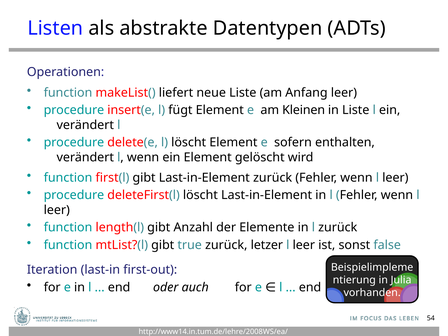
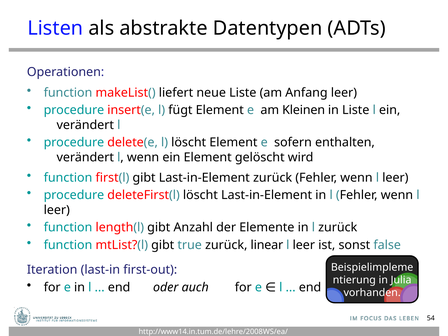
letzer: letzer -> linear
